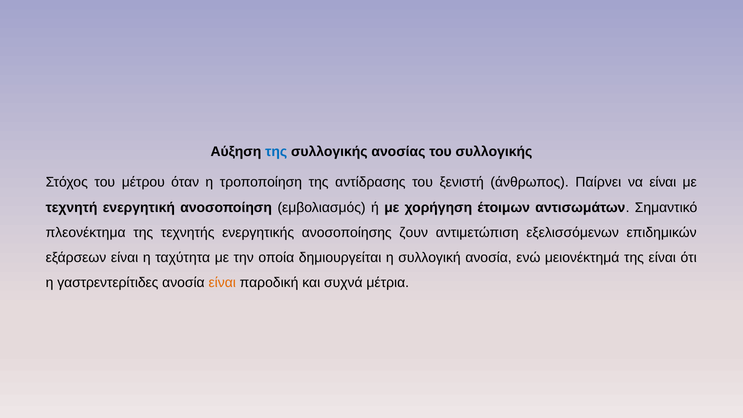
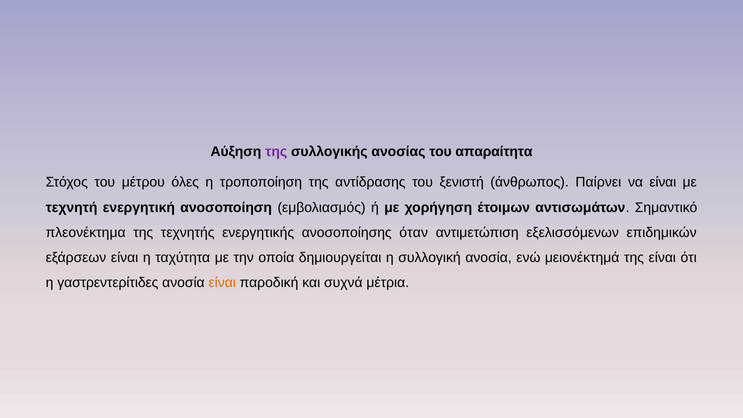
της at (276, 151) colour: blue -> purple
του συλλογικής: συλλογικής -> απαραίτητα
όταν: όταν -> όλες
ζουν: ζουν -> όταν
